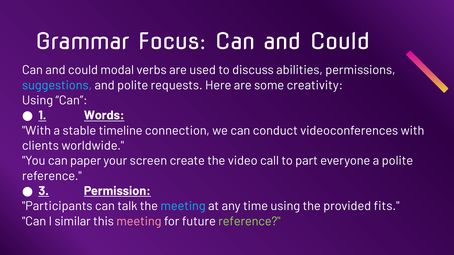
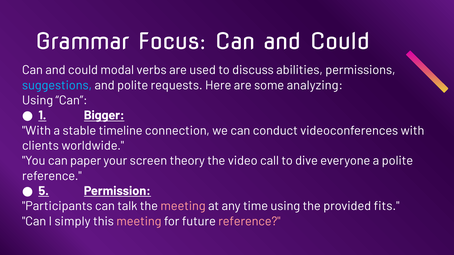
creativity: creativity -> analyzing
Words: Words -> Bigger
create: create -> theory
part: part -> dive
3: 3 -> 5
meeting at (183, 206) colour: light blue -> pink
similar: similar -> simply
reference at (249, 222) colour: light green -> pink
